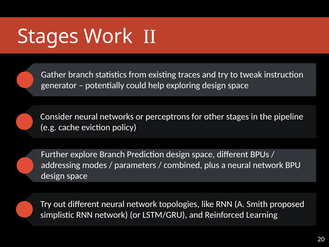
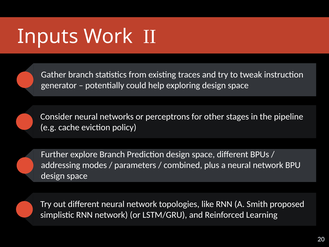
Stages at (48, 37): Stages -> Inputs
